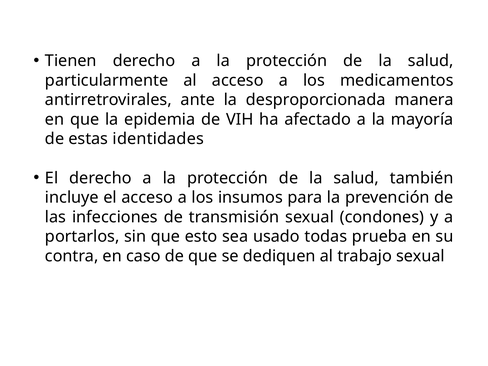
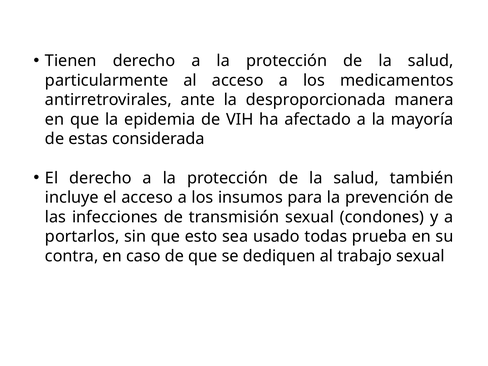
identidades: identidades -> considerada
